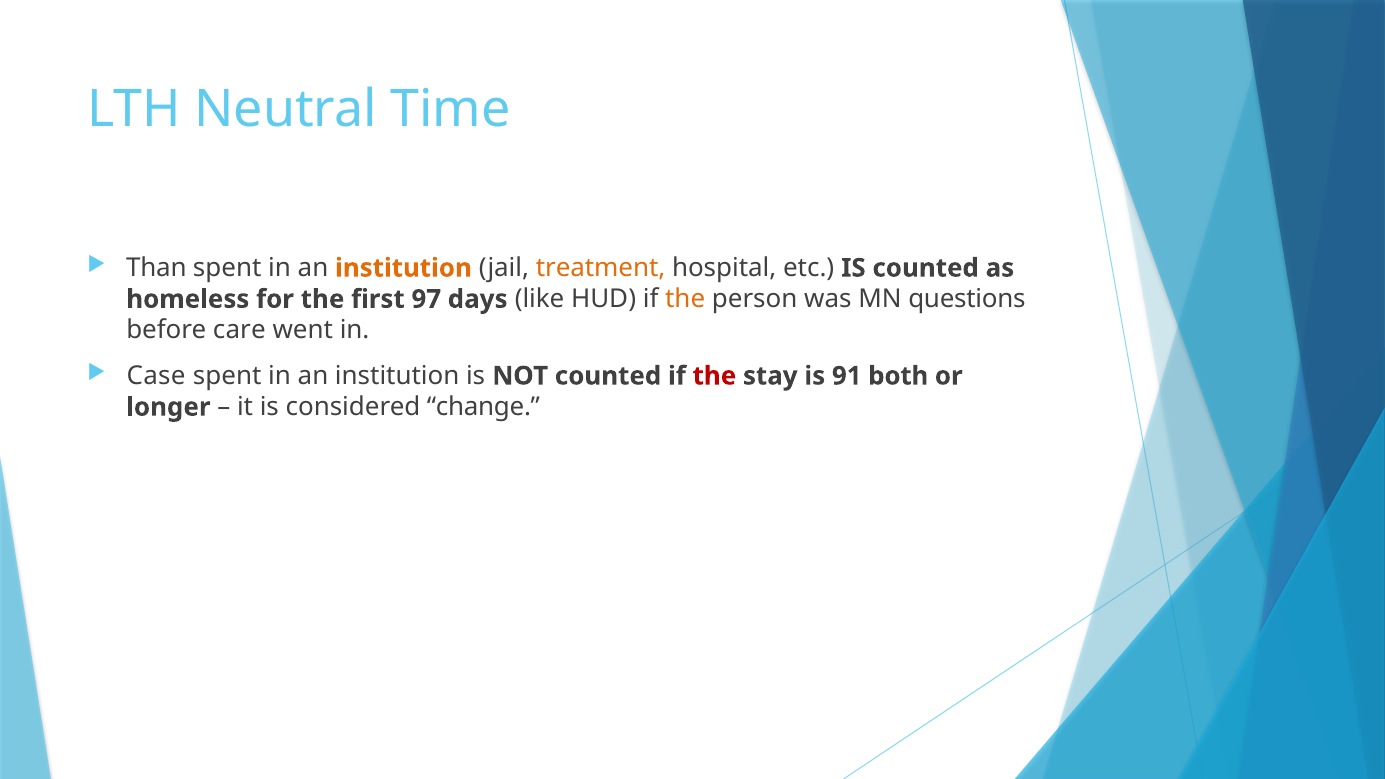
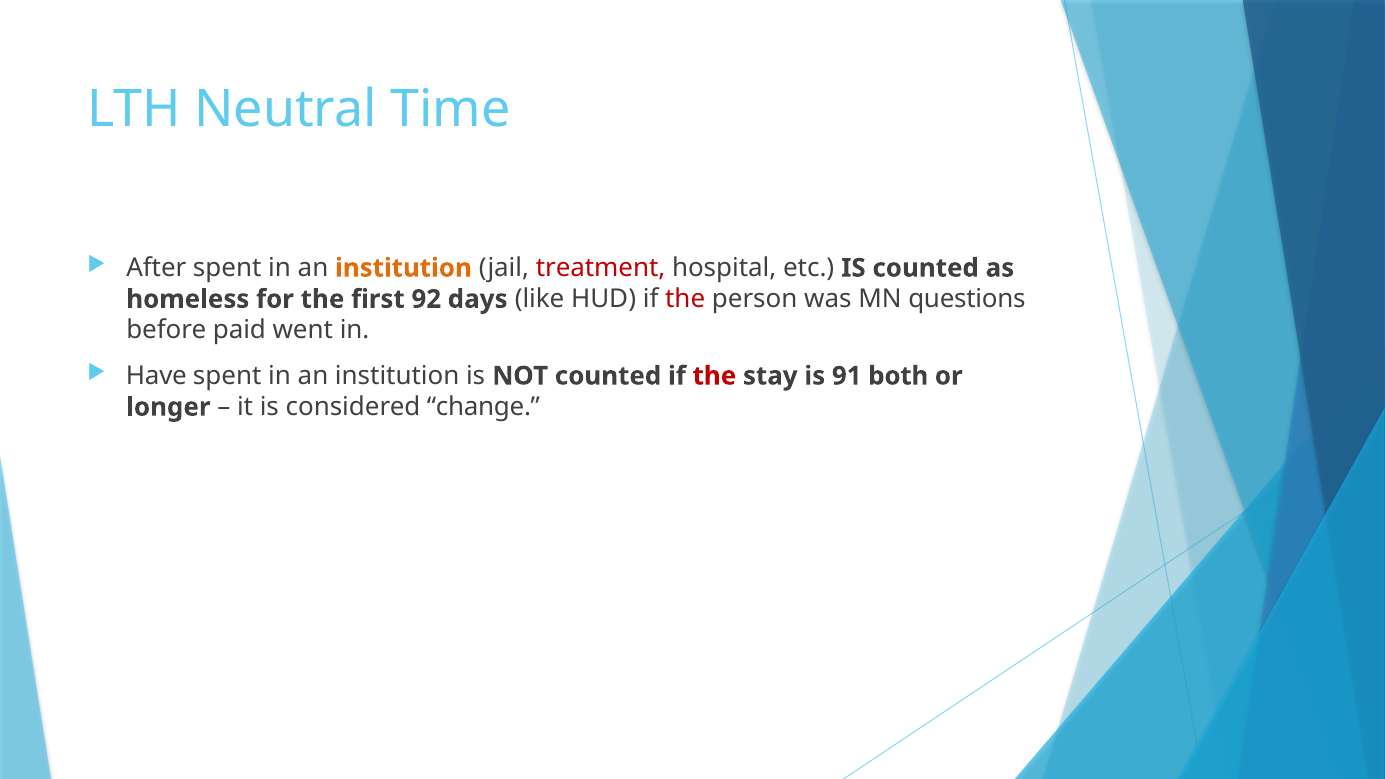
Than: Than -> After
treatment colour: orange -> red
97: 97 -> 92
the at (685, 299) colour: orange -> red
care: care -> paid
Case: Case -> Have
